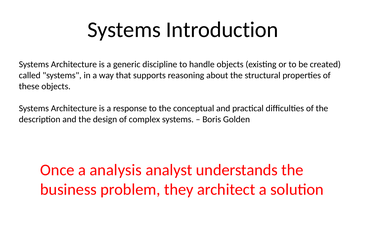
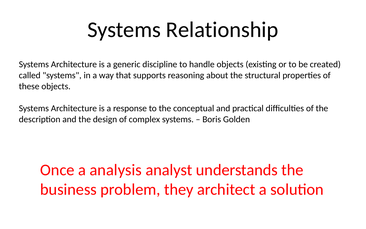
Introduction: Introduction -> Relationship
